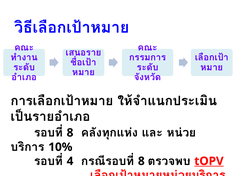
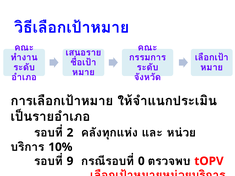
8 at (70, 133): 8 -> 2
4: 4 -> 9
8 at (141, 161): 8 -> 0
tOPV underline: present -> none
